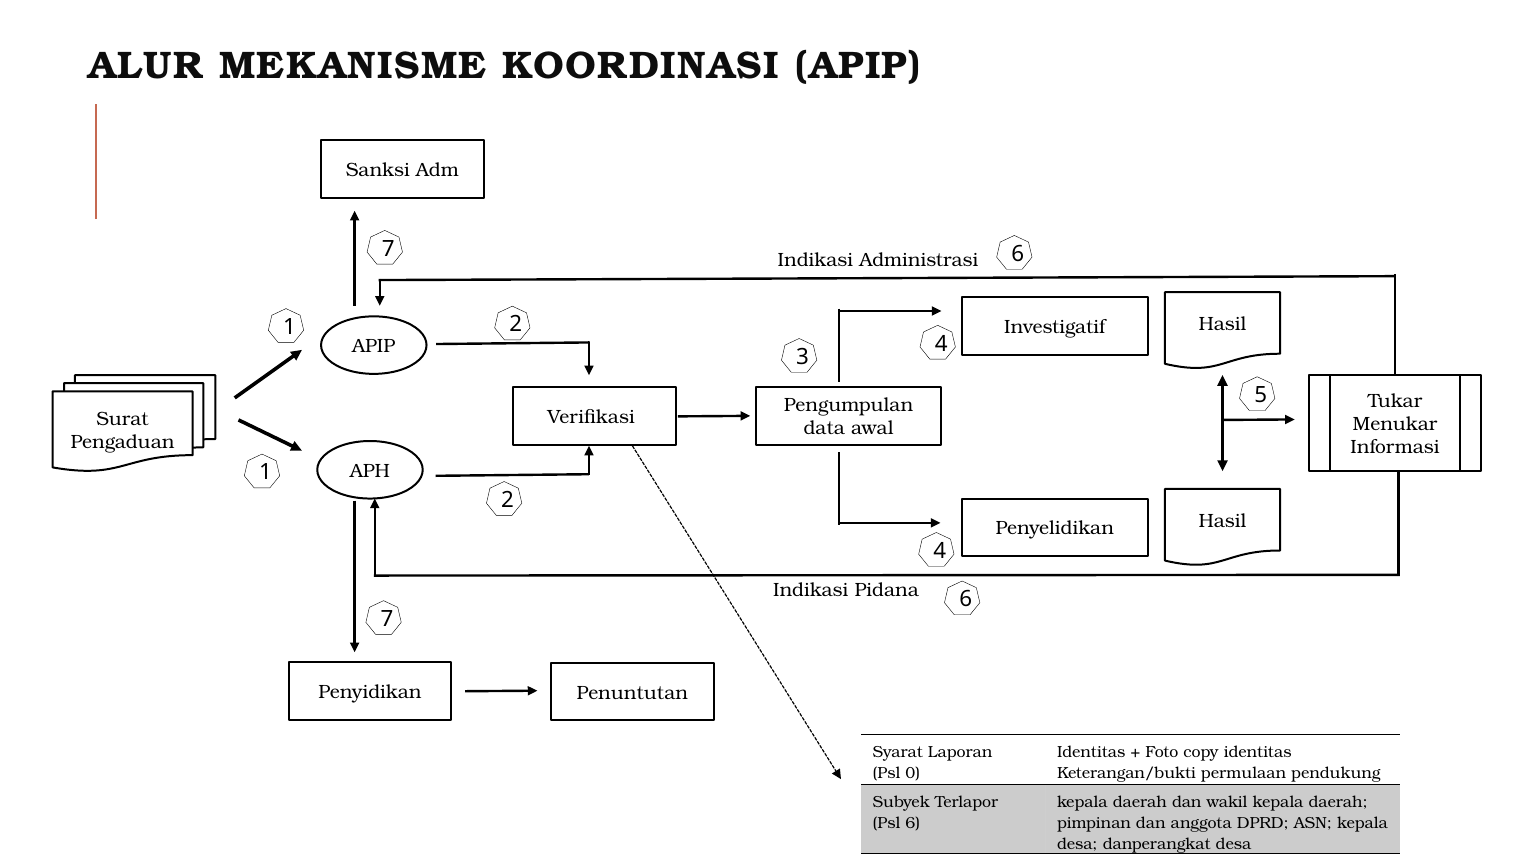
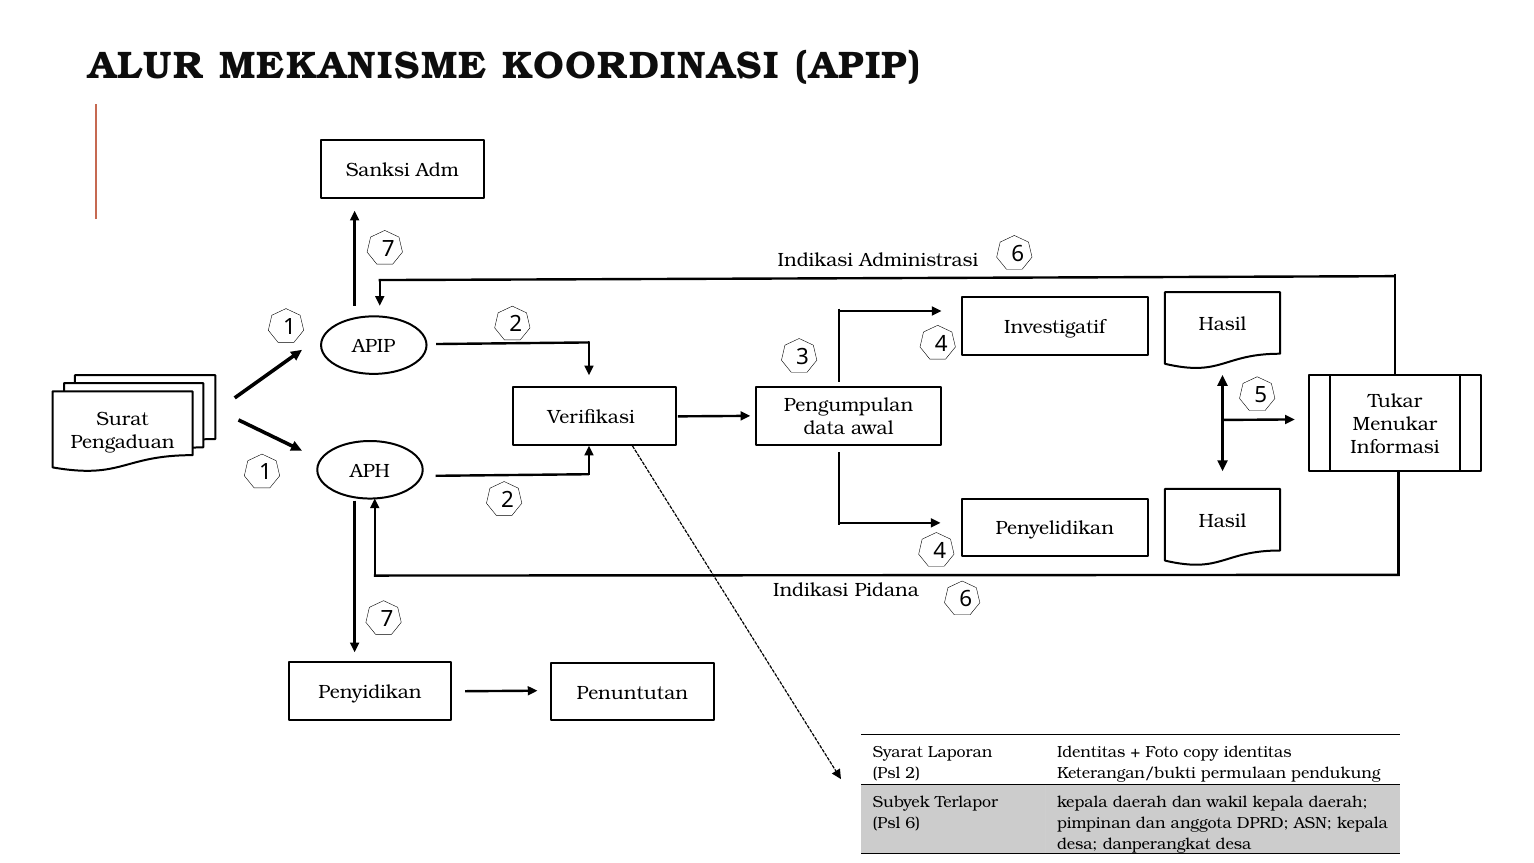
Psl 0: 0 -> 2
